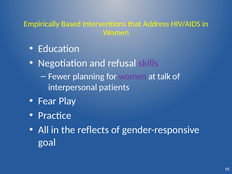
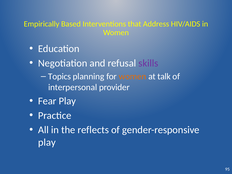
Fewer: Fewer -> Topics
women at (133, 76) colour: purple -> orange
patients: patients -> provider
goal at (47, 142): goal -> play
